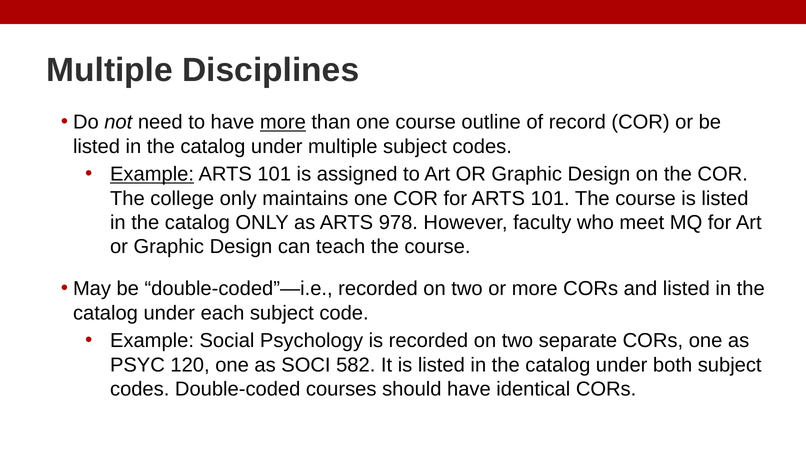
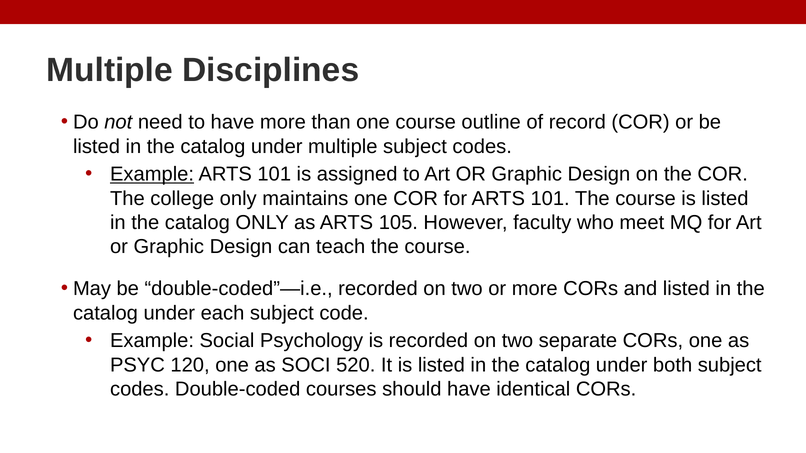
more at (283, 122) underline: present -> none
978: 978 -> 105
582: 582 -> 520
